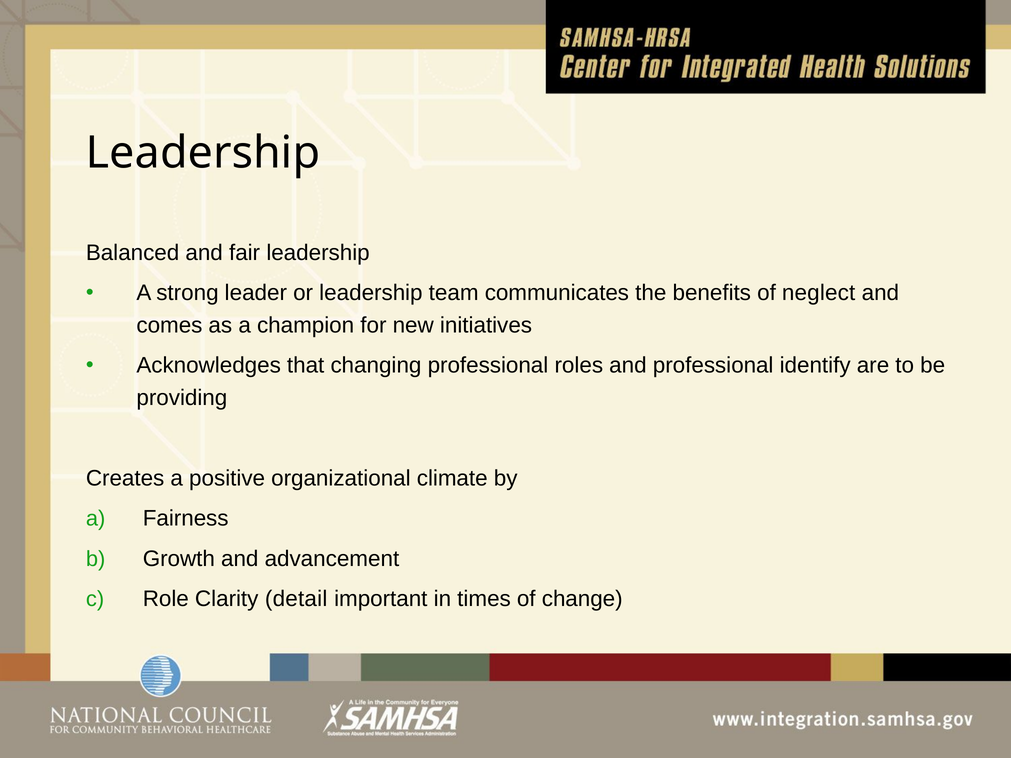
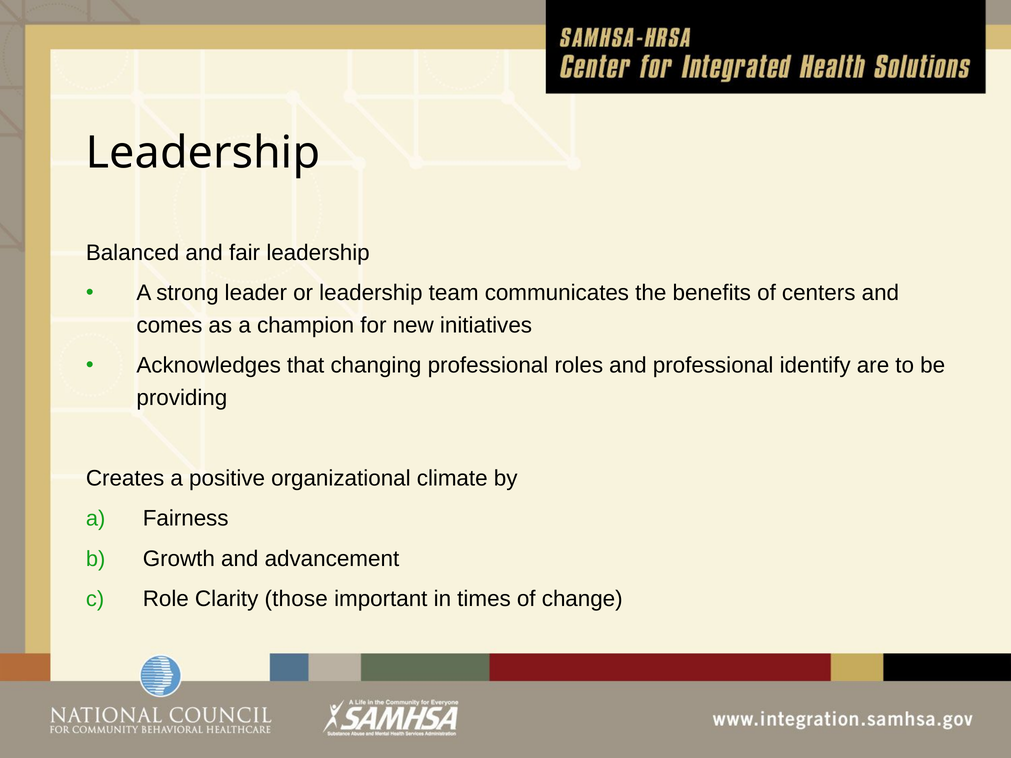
neglect: neglect -> centers
detail: detail -> those
